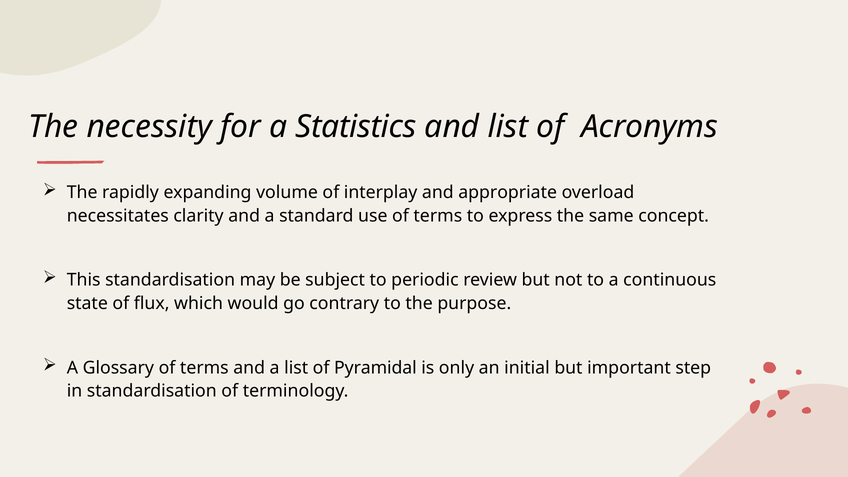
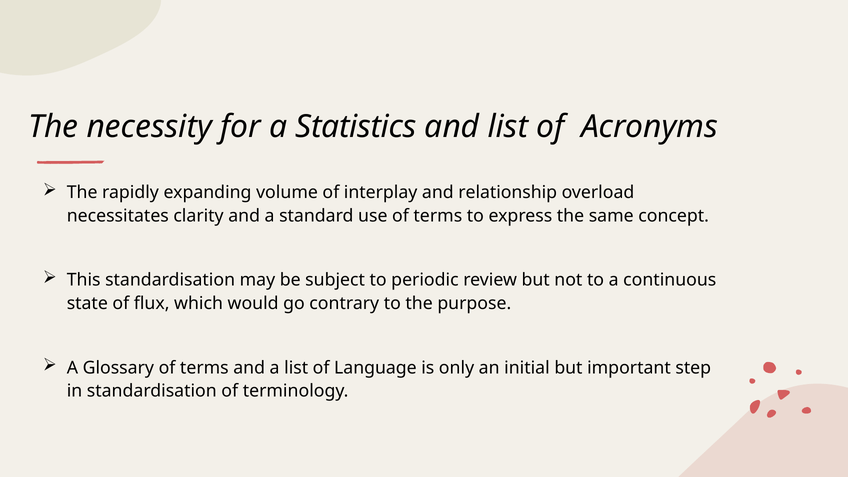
appropriate: appropriate -> relationship
Pyramidal: Pyramidal -> Language
